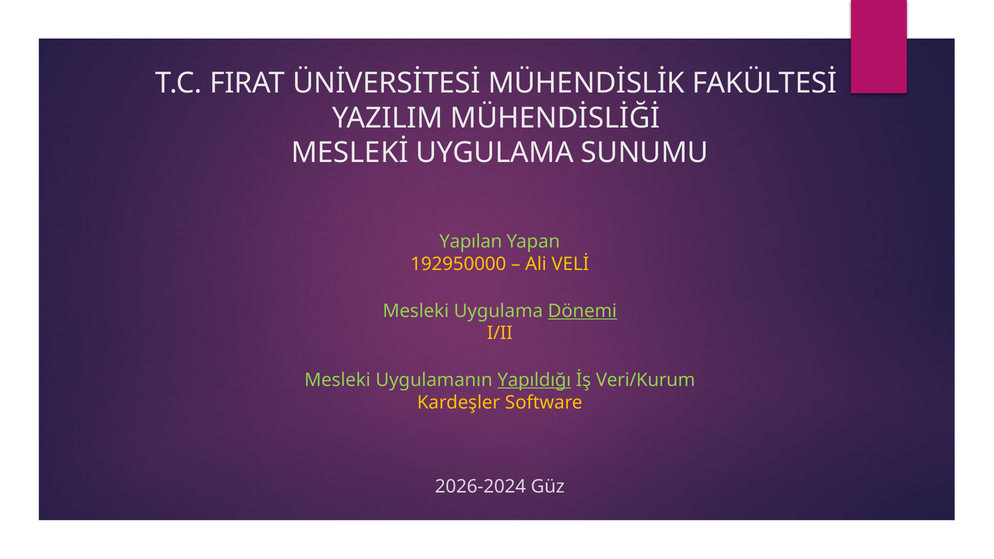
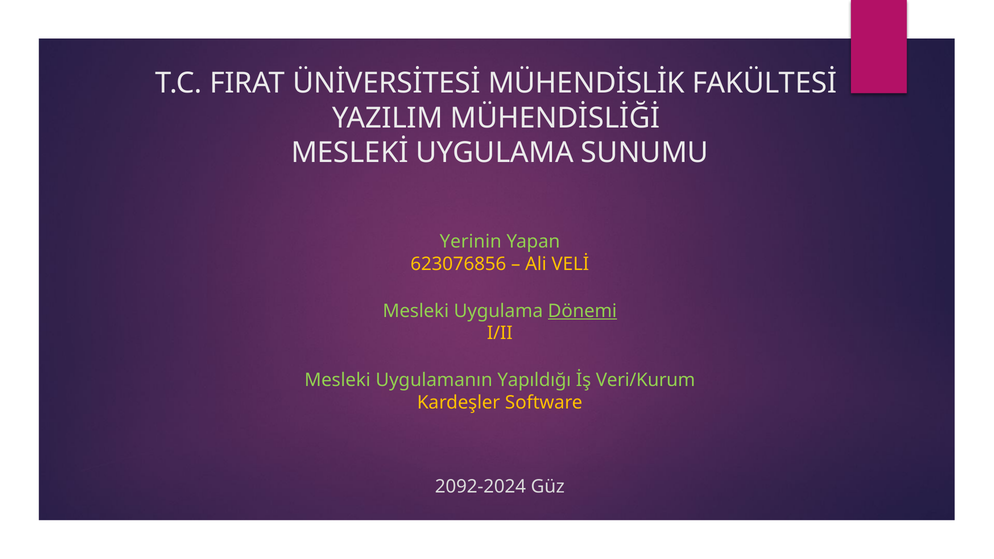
Yapılan: Yapılan -> Yerinin
192950000: 192950000 -> 623076856
Yapıldığı underline: present -> none
2026-2024: 2026-2024 -> 2092-2024
